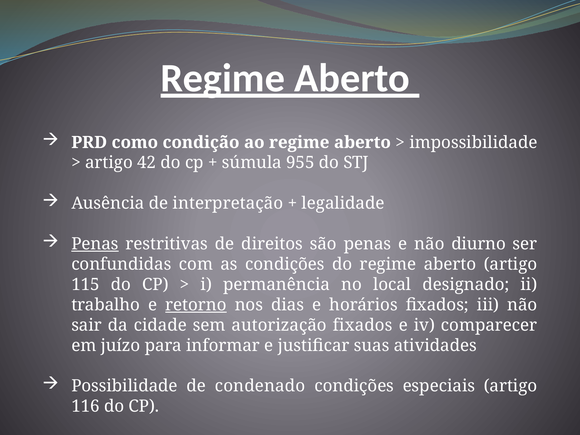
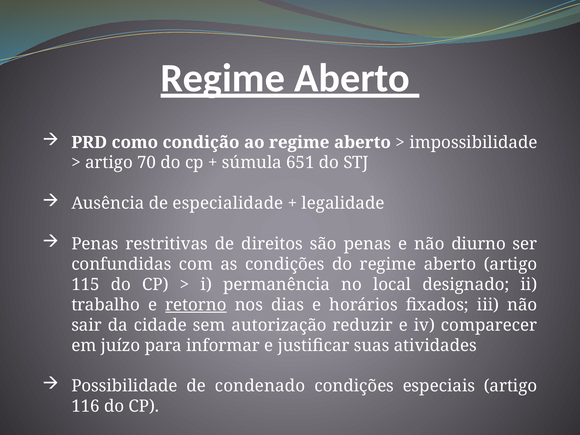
42: 42 -> 70
955: 955 -> 651
interpretação: interpretação -> especialidade
Penas at (95, 244) underline: present -> none
autorização fixados: fixados -> reduzir
